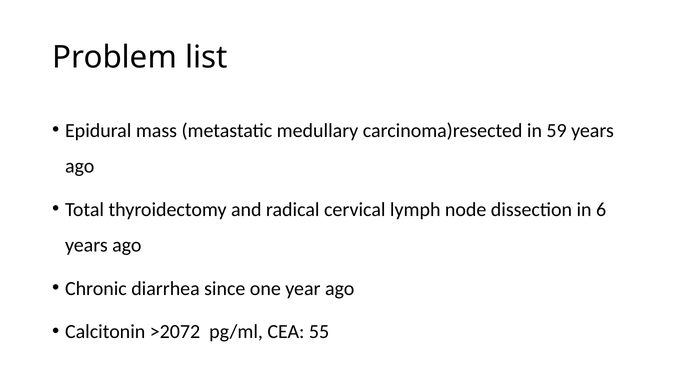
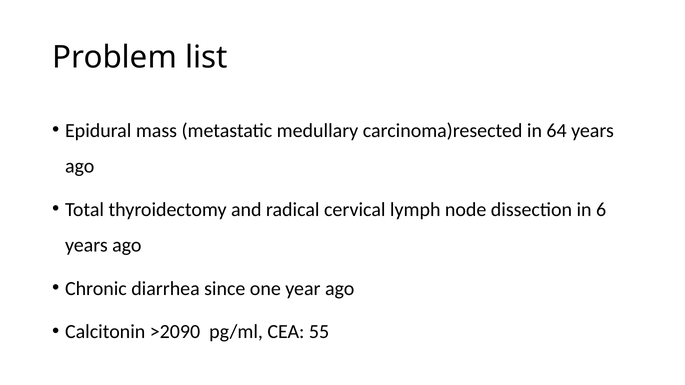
59: 59 -> 64
>2072: >2072 -> >2090
